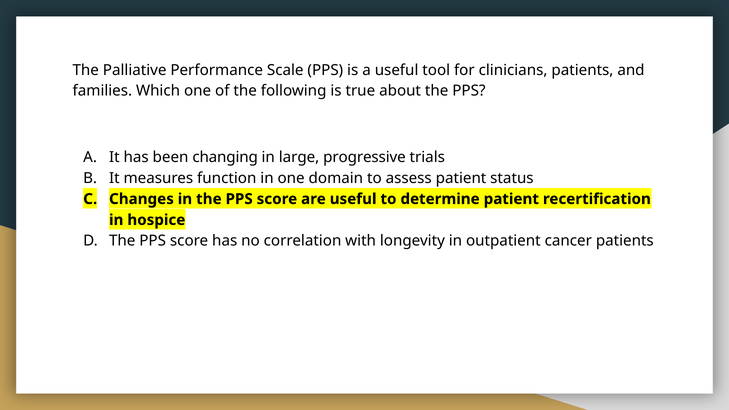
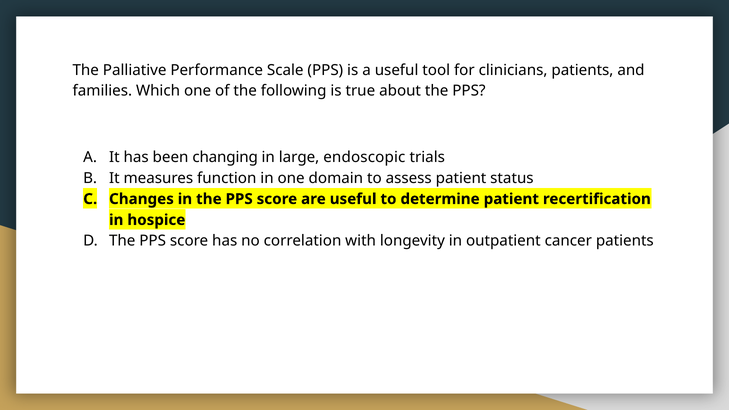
progressive: progressive -> endoscopic
